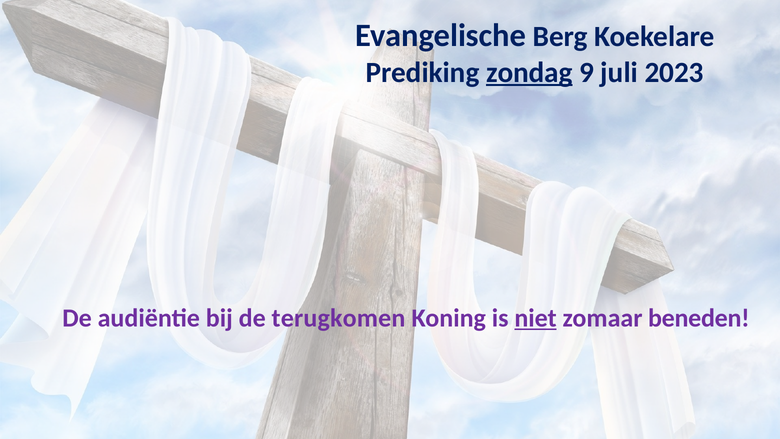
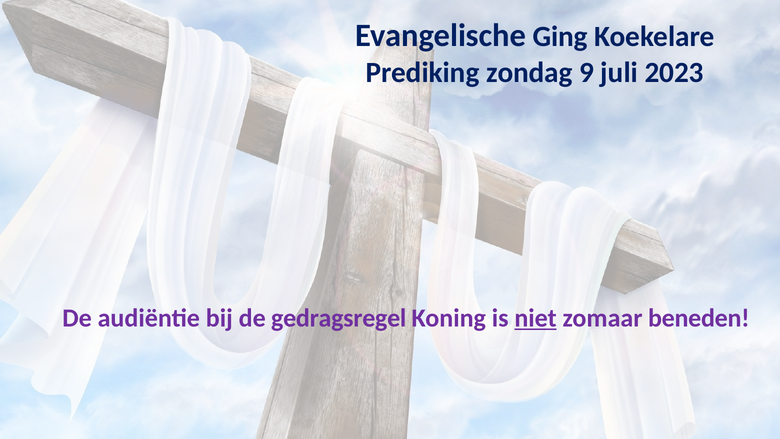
Berg: Berg -> Ging
zondag underline: present -> none
terugkomen: terugkomen -> gedragsregel
